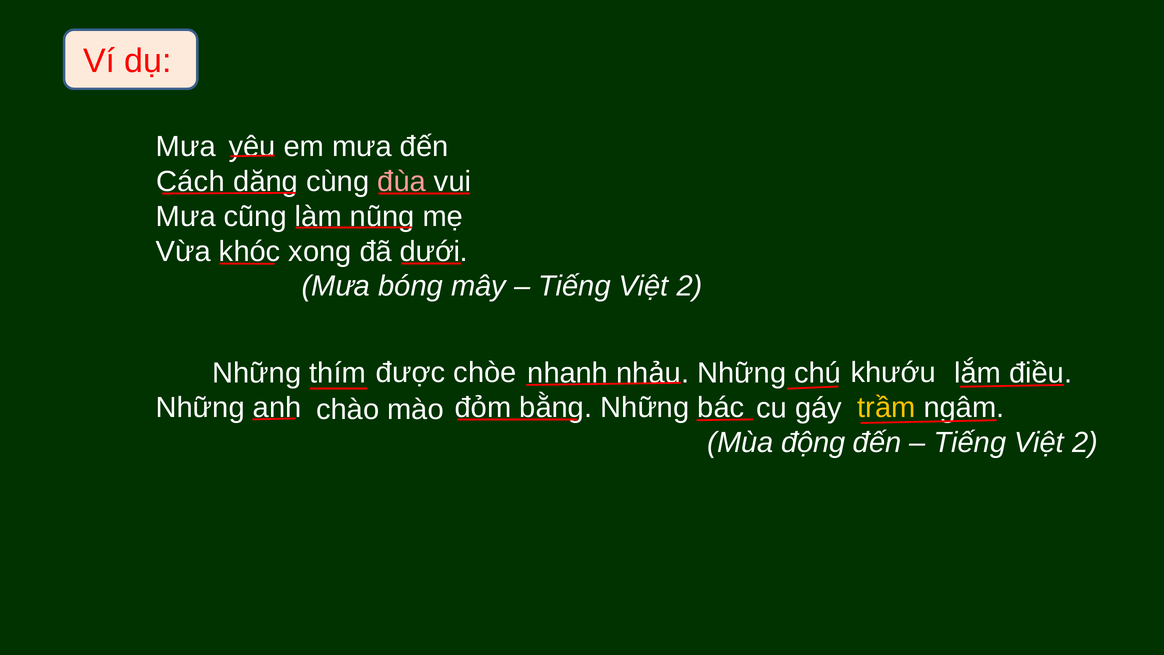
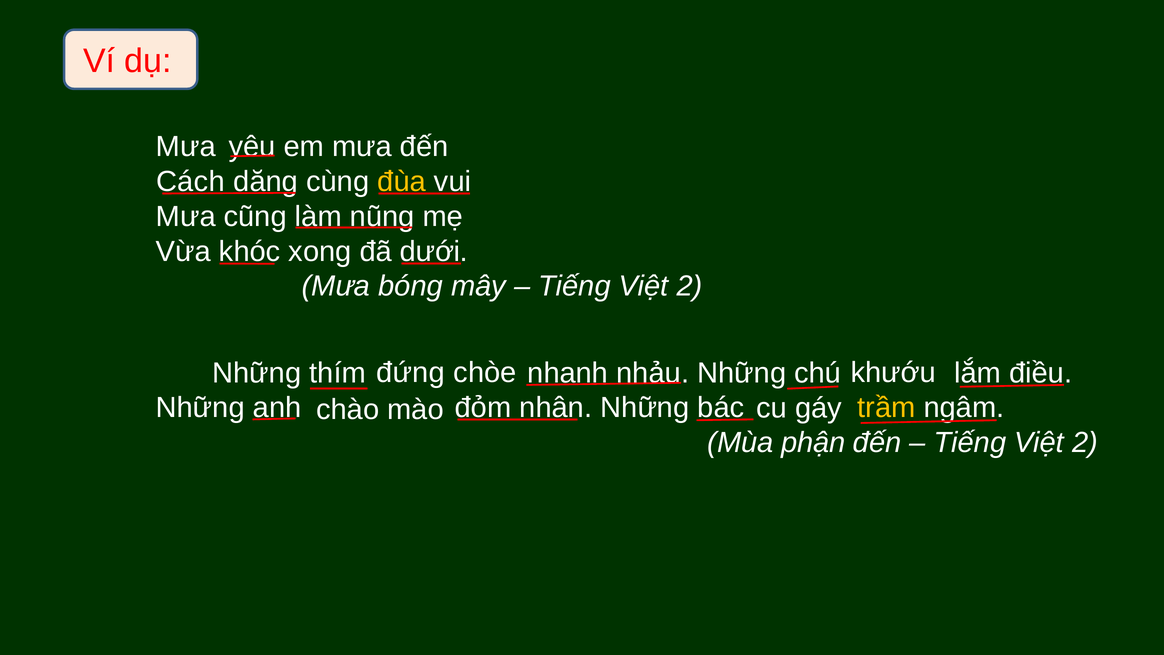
đùa colour: pink -> yellow
được: được -> đứng
bằng: bằng -> nhân
động: động -> phận
